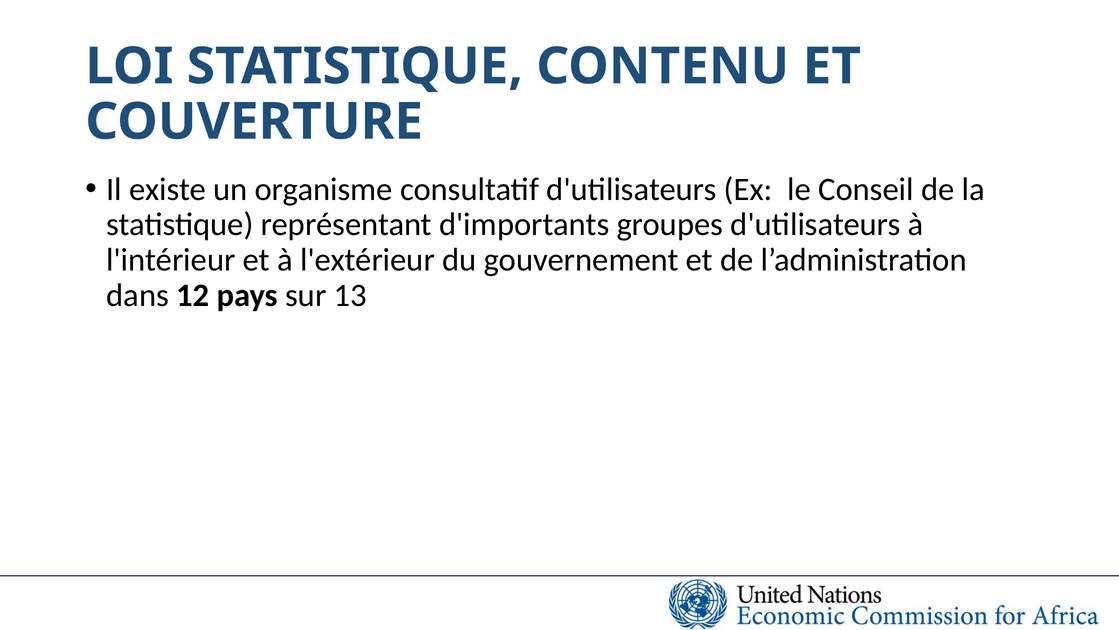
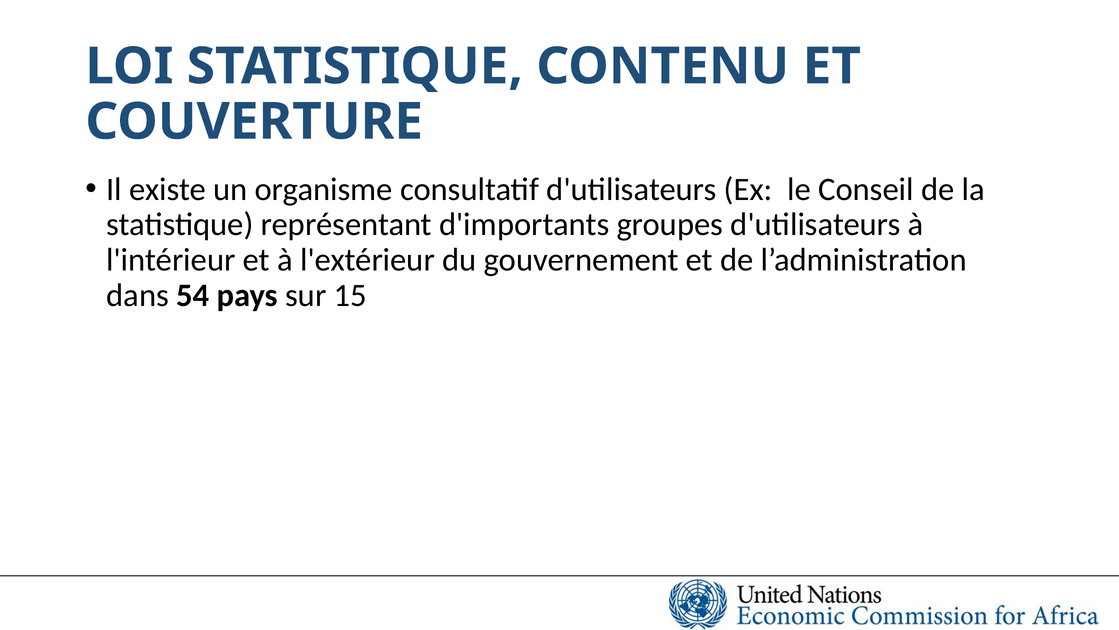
12: 12 -> 54
13: 13 -> 15
